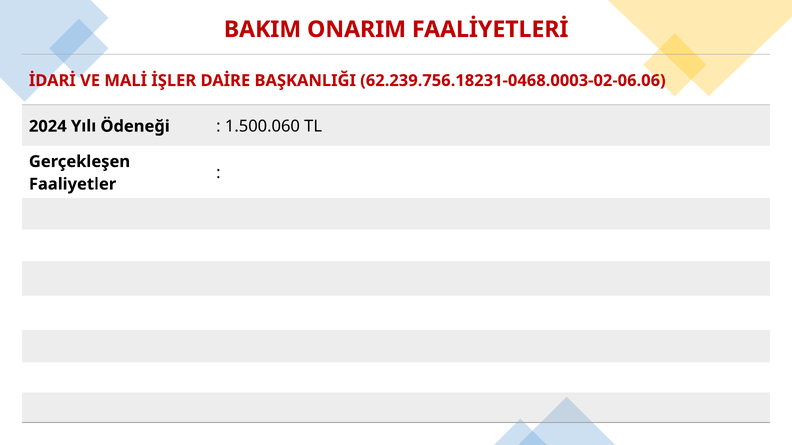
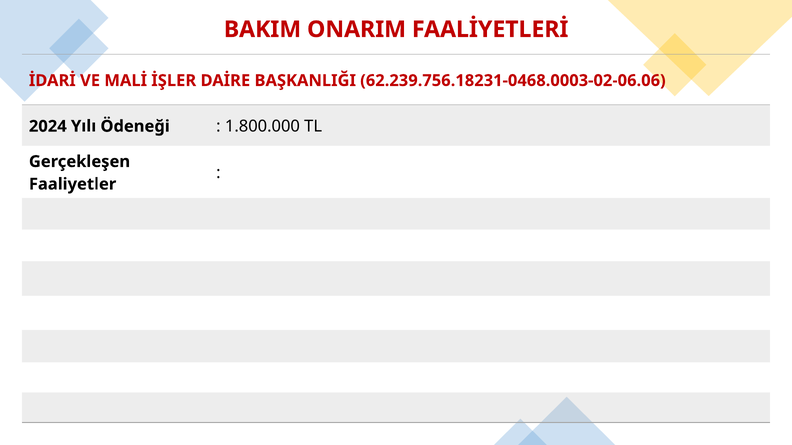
1.500.060: 1.500.060 -> 1.800.000
